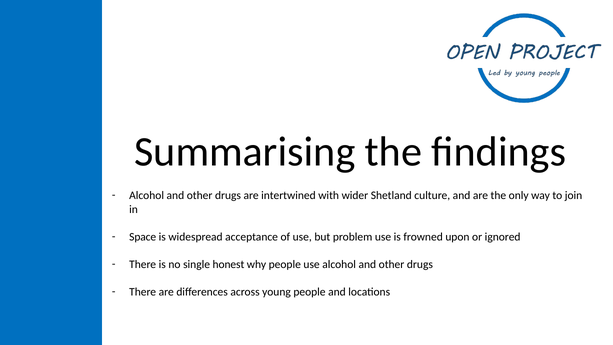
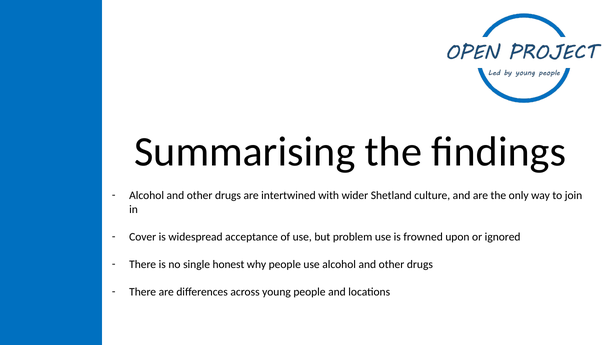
Space: Space -> Cover
